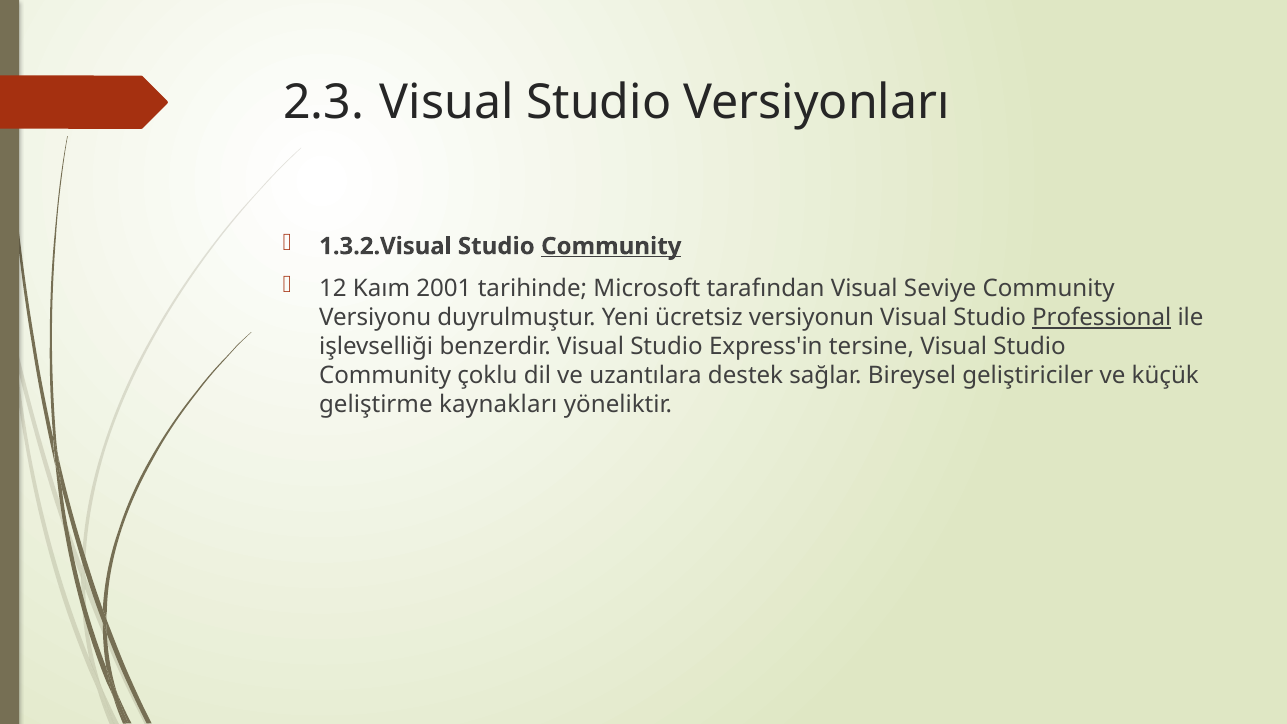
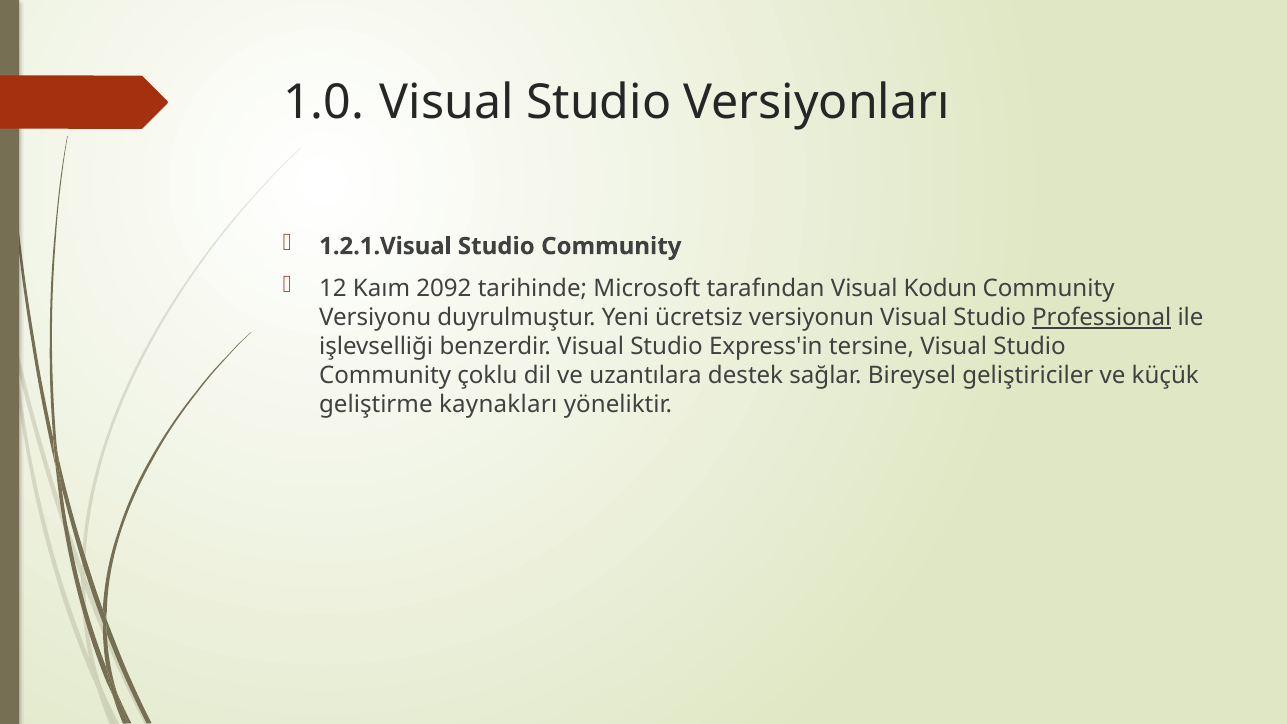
2.3: 2.3 -> 1.0
1.3.2.Visual: 1.3.2.Visual -> 1.2.1.Visual
Community at (611, 246) underline: present -> none
2001: 2001 -> 2092
Seviye: Seviye -> Kodun
